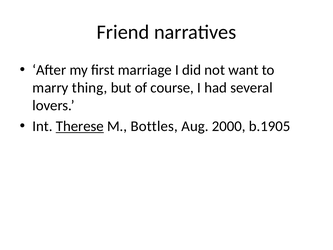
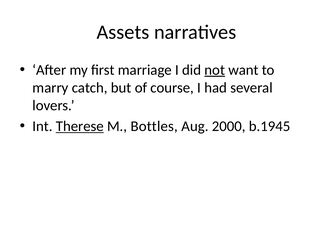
Friend: Friend -> Assets
not underline: none -> present
thing: thing -> catch
b.1905: b.1905 -> b.1945
